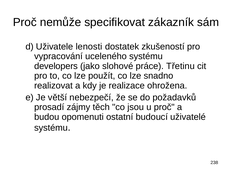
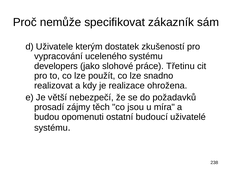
lenosti: lenosti -> kterým
u proč: proč -> míra
